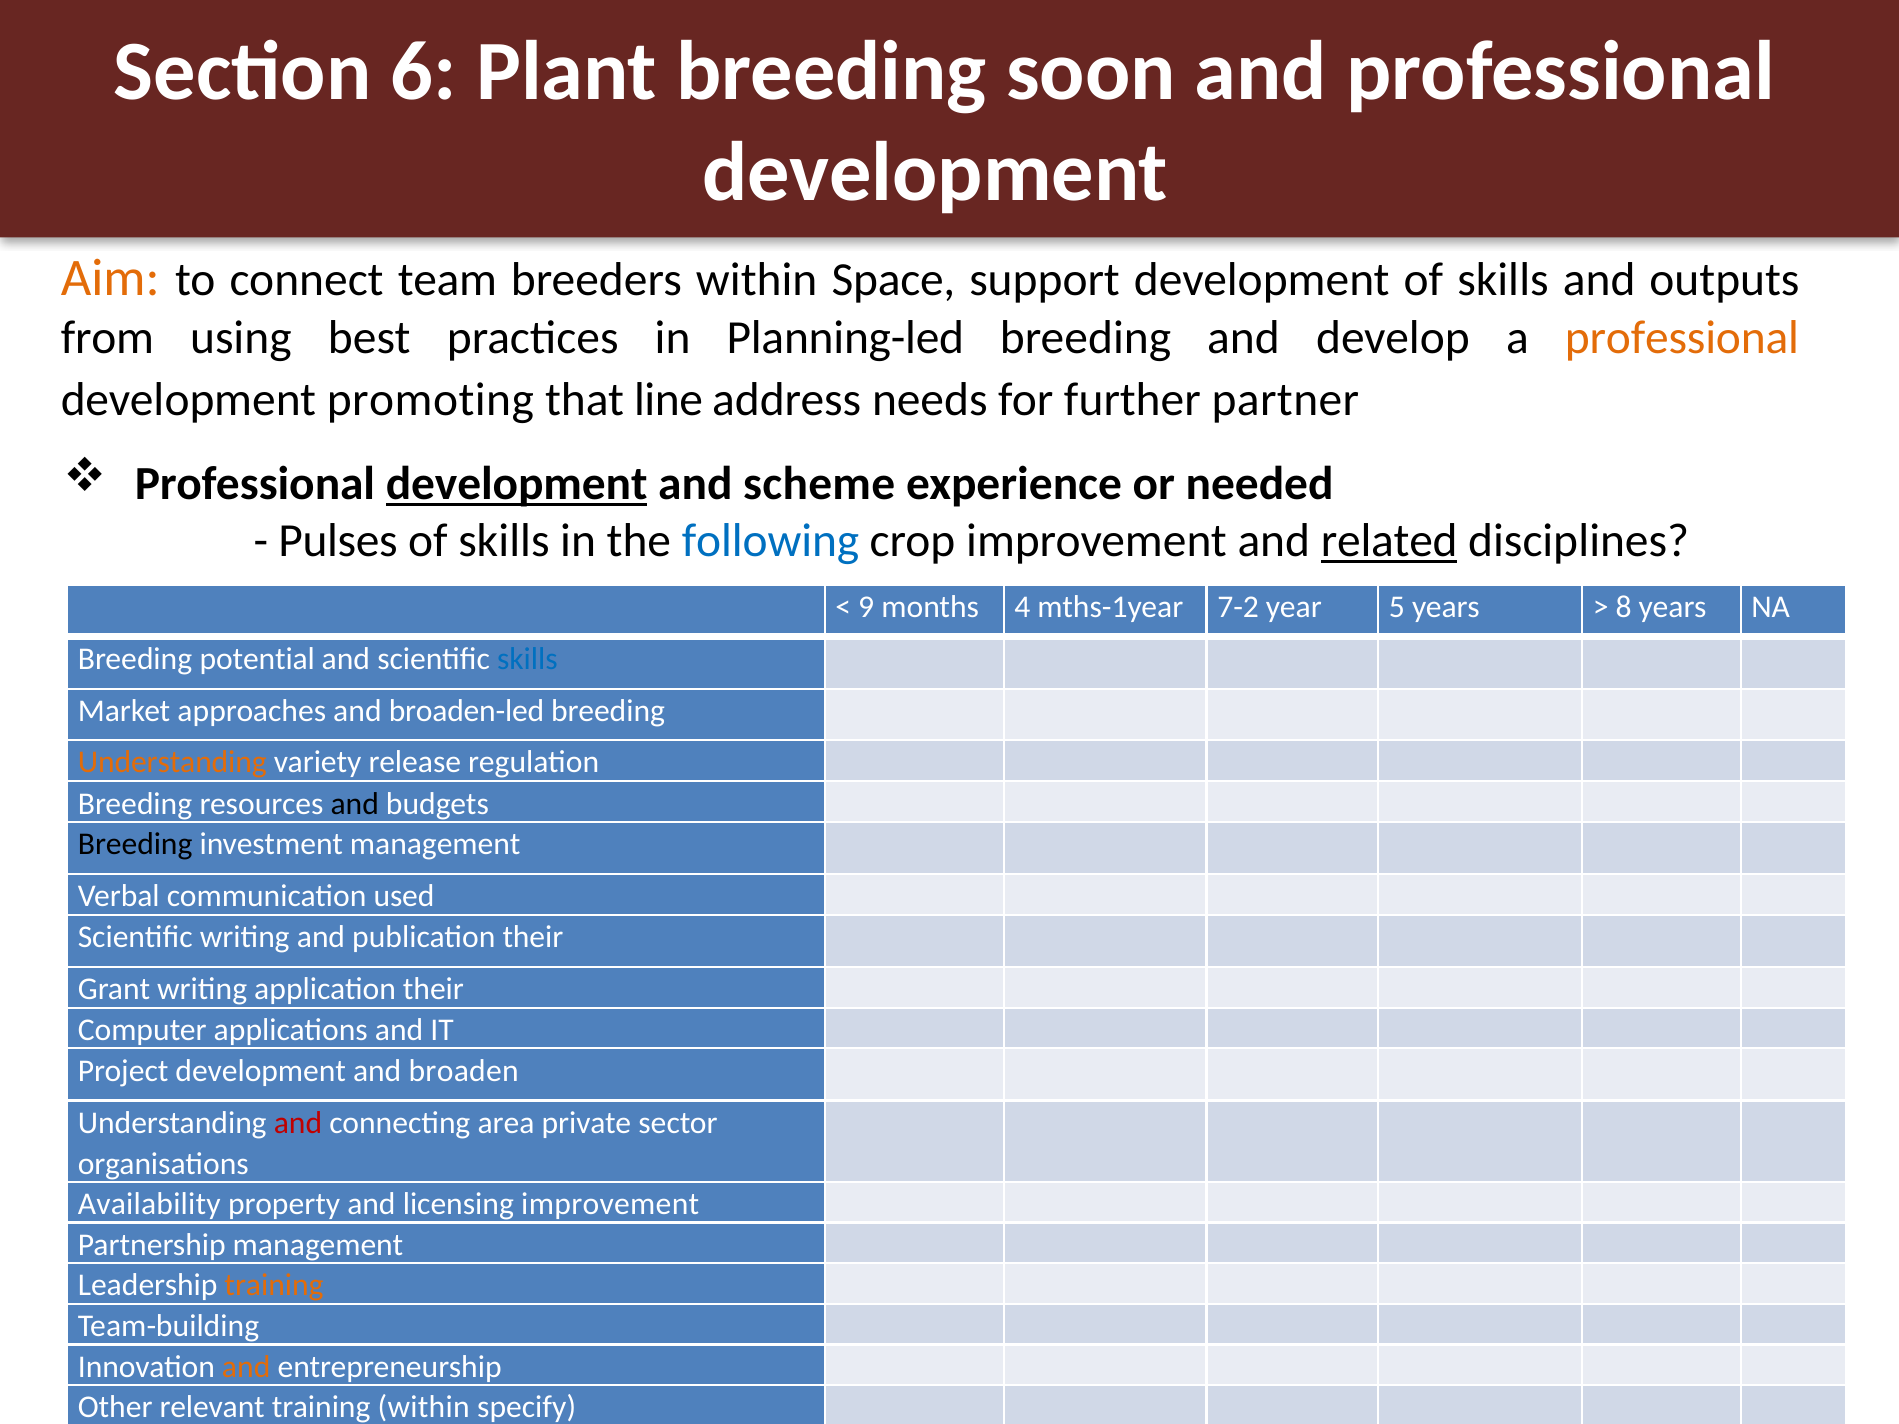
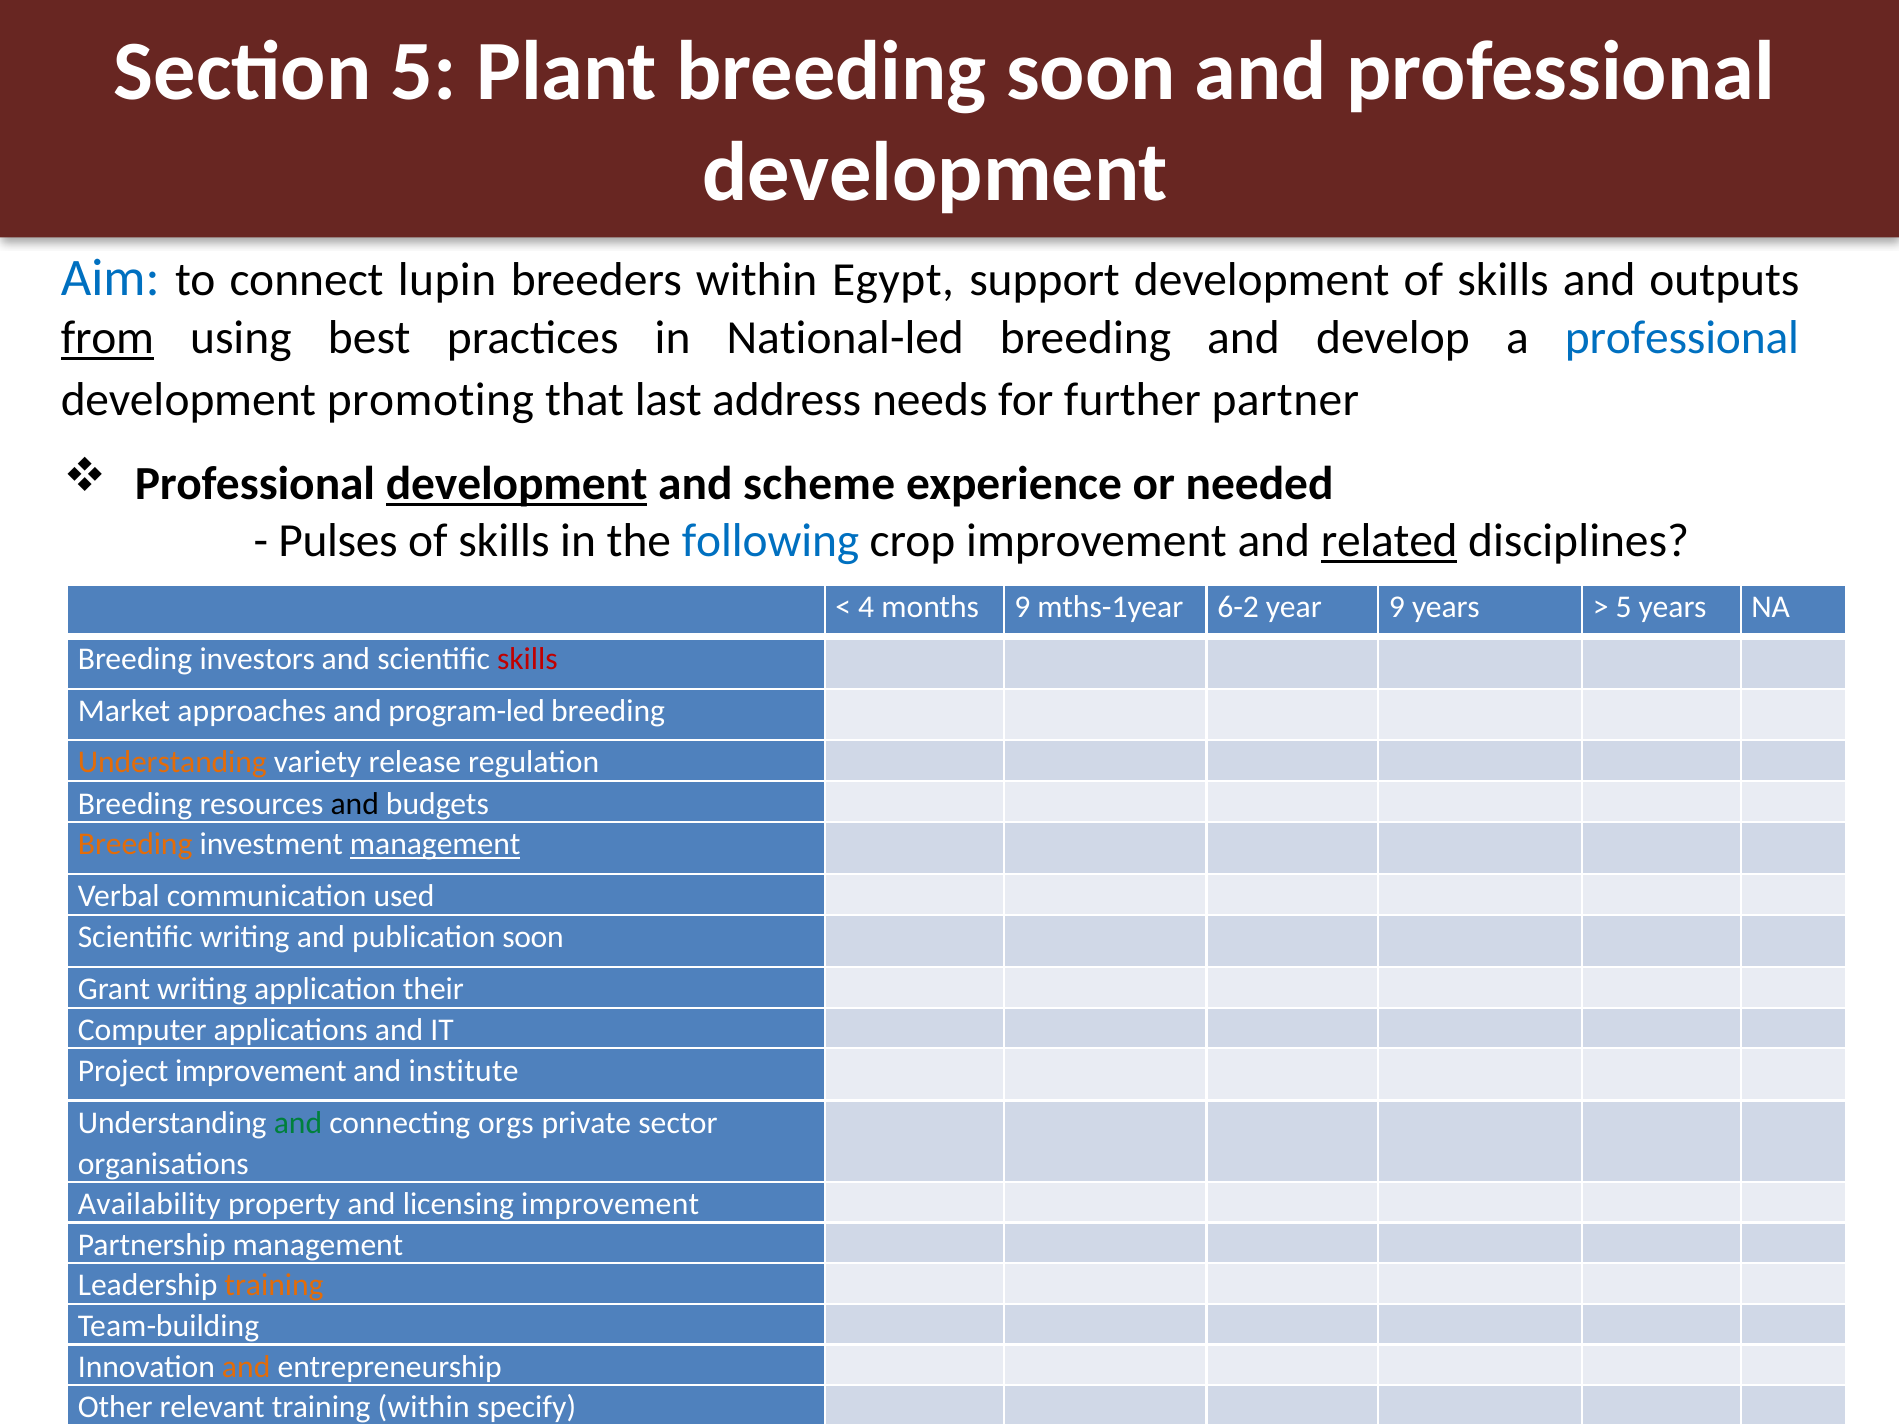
Section 6: 6 -> 5
Aim colour: orange -> blue
team: team -> lupin
Space: Space -> Egypt
from underline: none -> present
Planning-led: Planning-led -> National-led
professional at (1682, 338) colour: orange -> blue
line: line -> last
9: 9 -> 4
months 4: 4 -> 9
7-2: 7-2 -> 6-2
year 5: 5 -> 9
8 at (1624, 607): 8 -> 5
potential: potential -> investors
skills at (527, 659) colour: blue -> red
broaden-led: broaden-led -> program-led
Breeding at (135, 844) colour: black -> orange
management at (435, 844) underline: none -> present
publication their: their -> soon
Project development: development -> improvement
broaden: broaden -> institute
and at (298, 1123) colour: red -> green
area: area -> orgs
